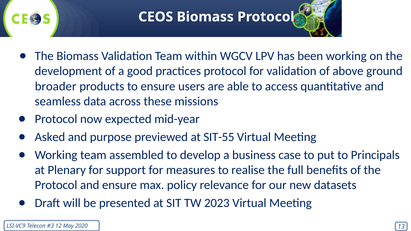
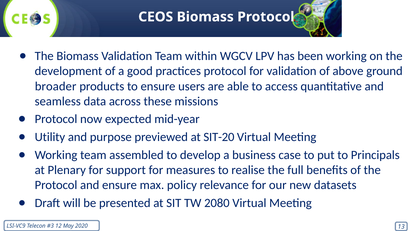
Asked: Asked -> Utility
SIT-55: SIT-55 -> SIT-20
2023: 2023 -> 2080
